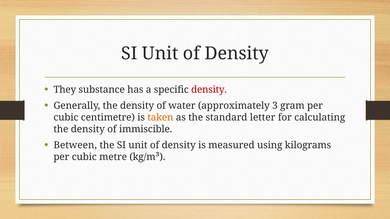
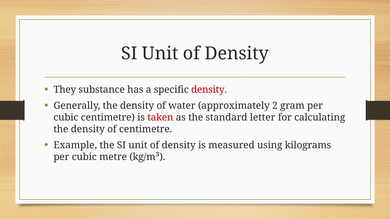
3: 3 -> 2
taken colour: orange -> red
of immiscible: immiscible -> centimetre
Between: Between -> Example
